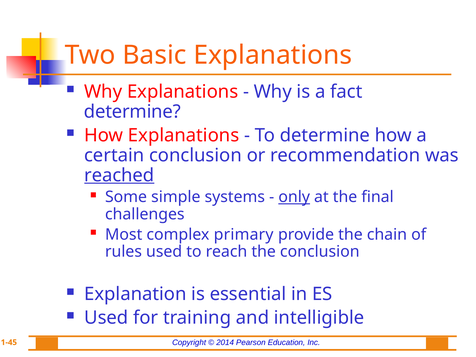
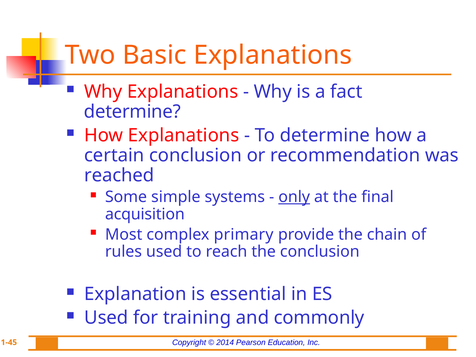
reached underline: present -> none
challenges: challenges -> acquisition
intelligible: intelligible -> commonly
